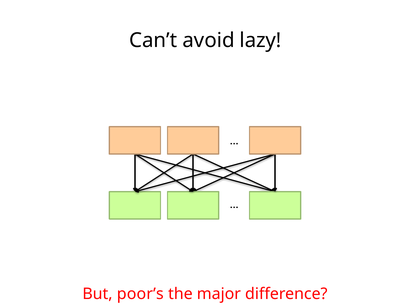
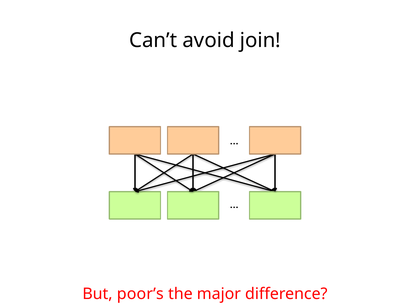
lazy: lazy -> join
